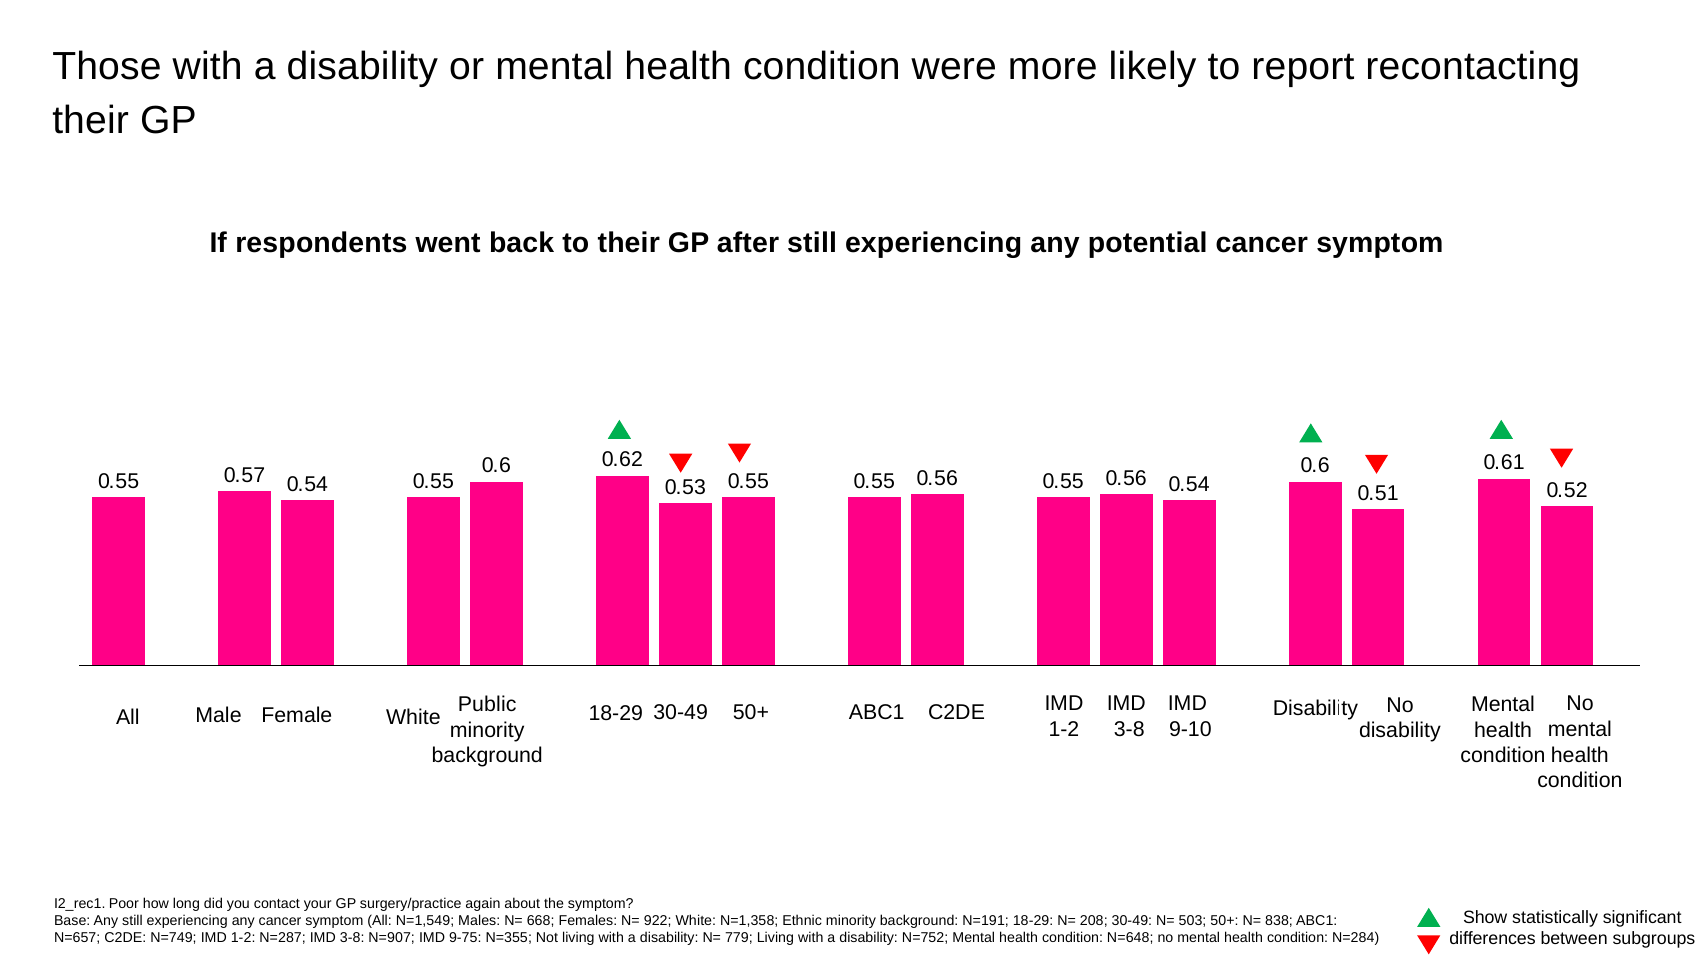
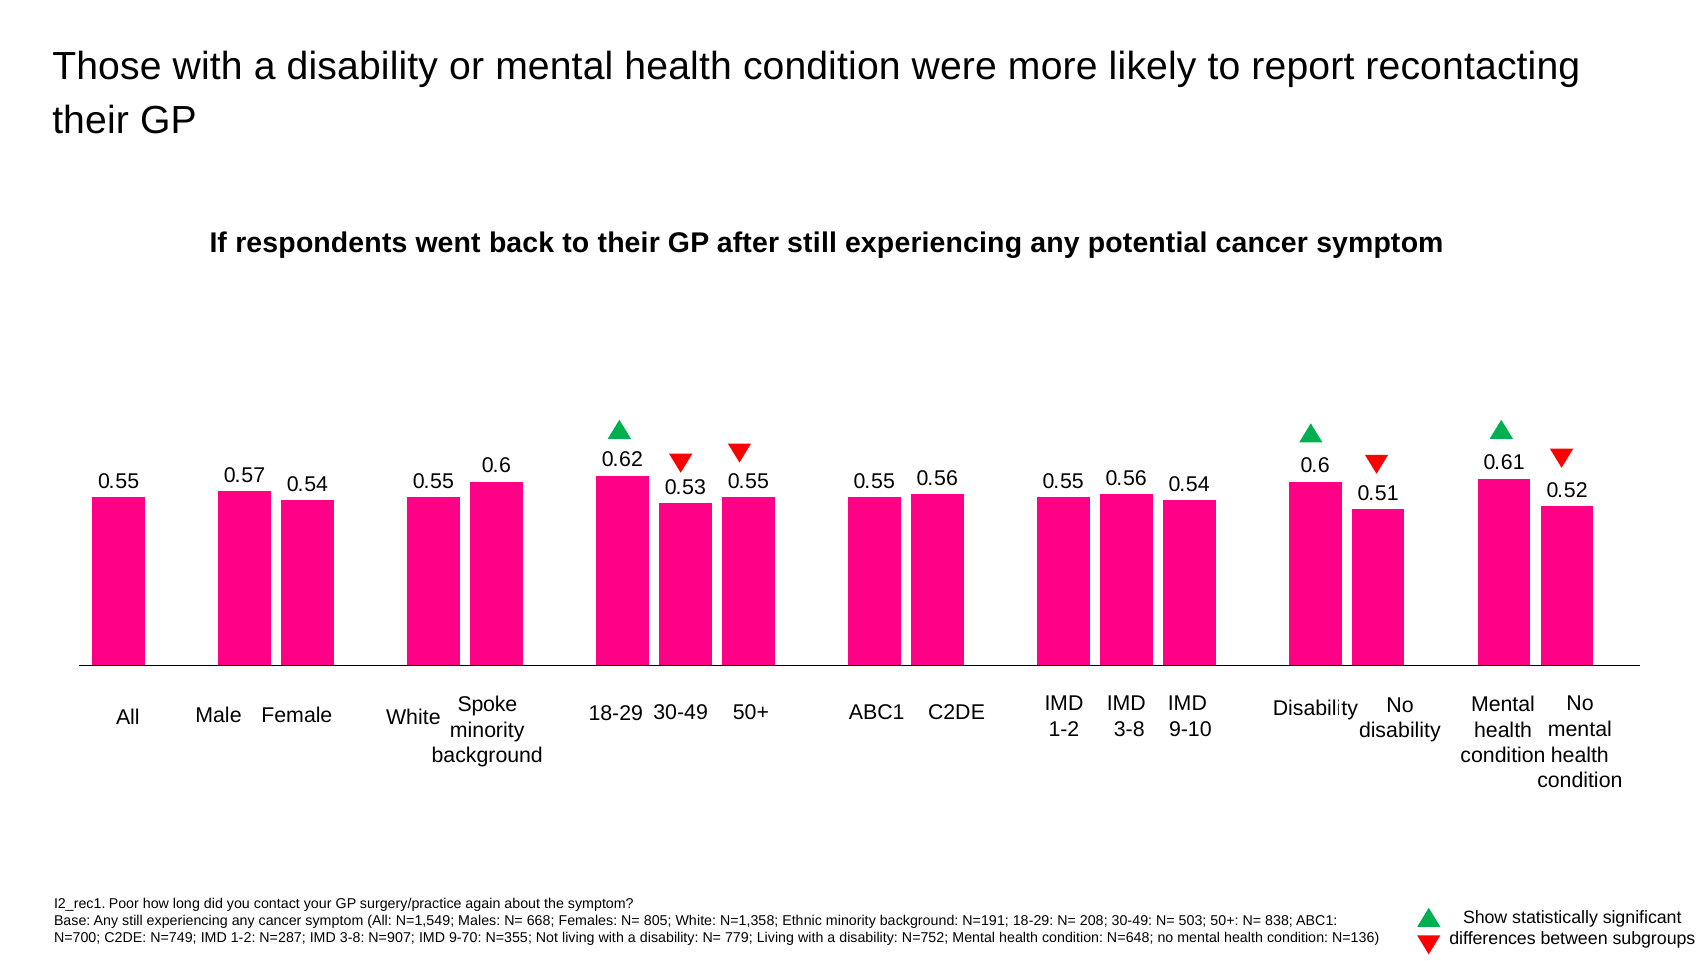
Public: Public -> Spoke
922: 922 -> 805
N=657: N=657 -> N=700
9-75: 9-75 -> 9-70
N=284: N=284 -> N=136
